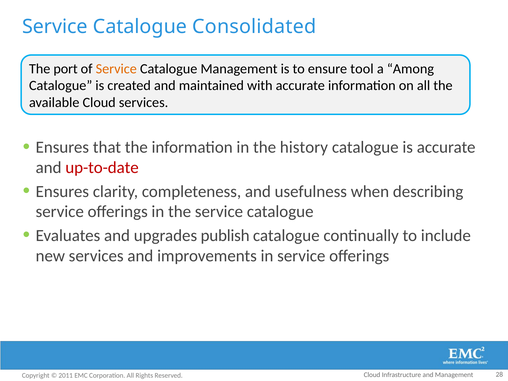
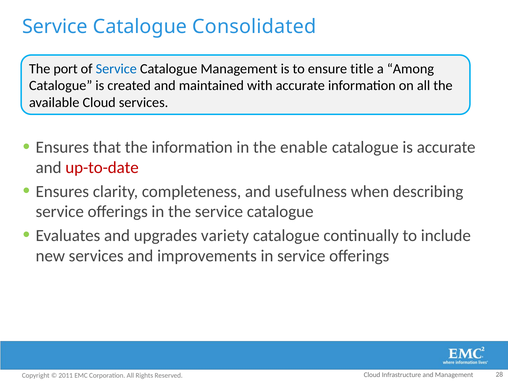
Service at (116, 69) colour: orange -> blue
tool: tool -> title
history: history -> enable
publish: publish -> variety
